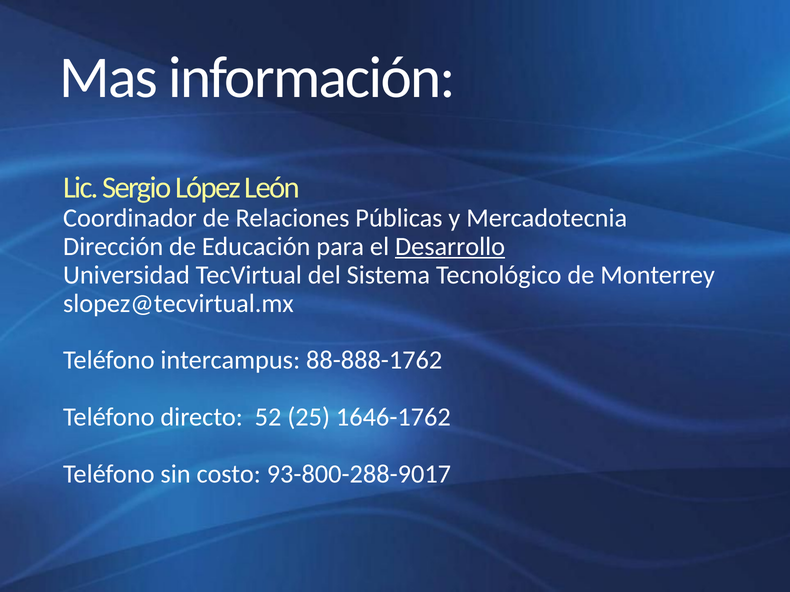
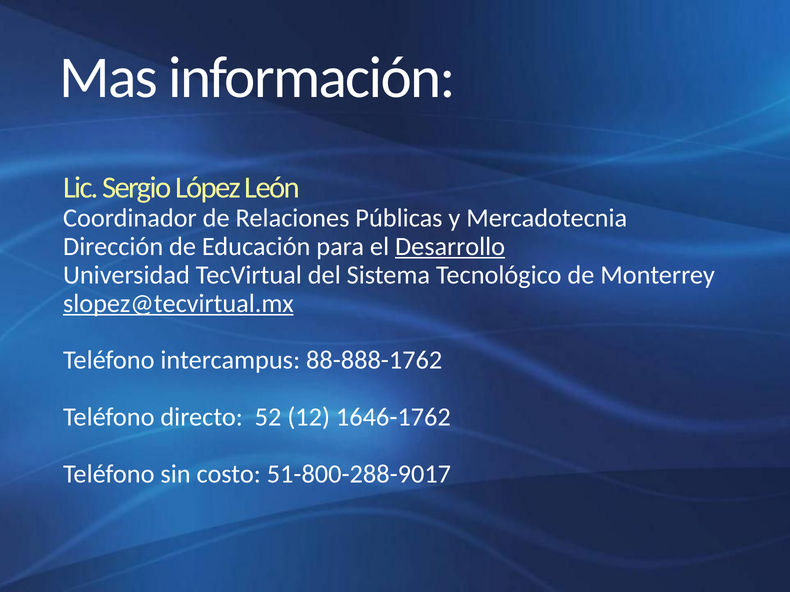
slopez@tecvirtual.mx underline: none -> present
25: 25 -> 12
93-800-288-9017: 93-800-288-9017 -> 51-800-288-9017
